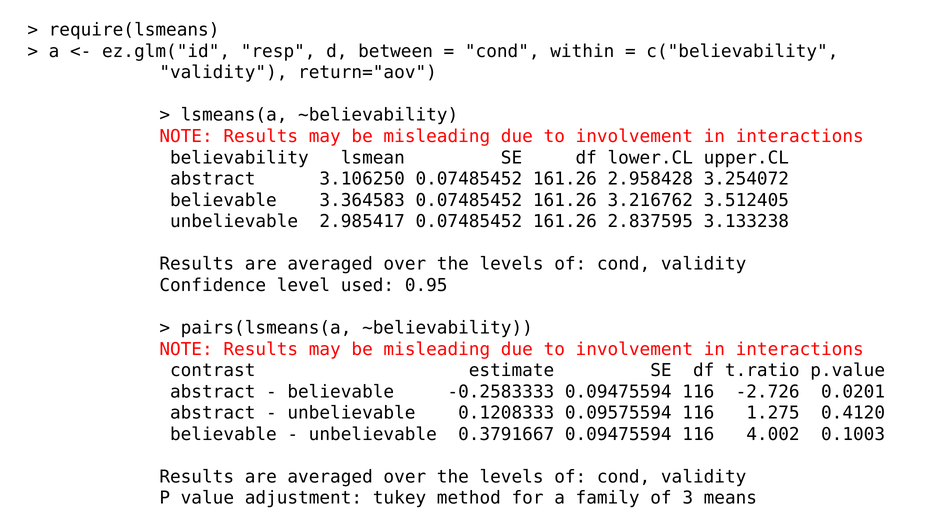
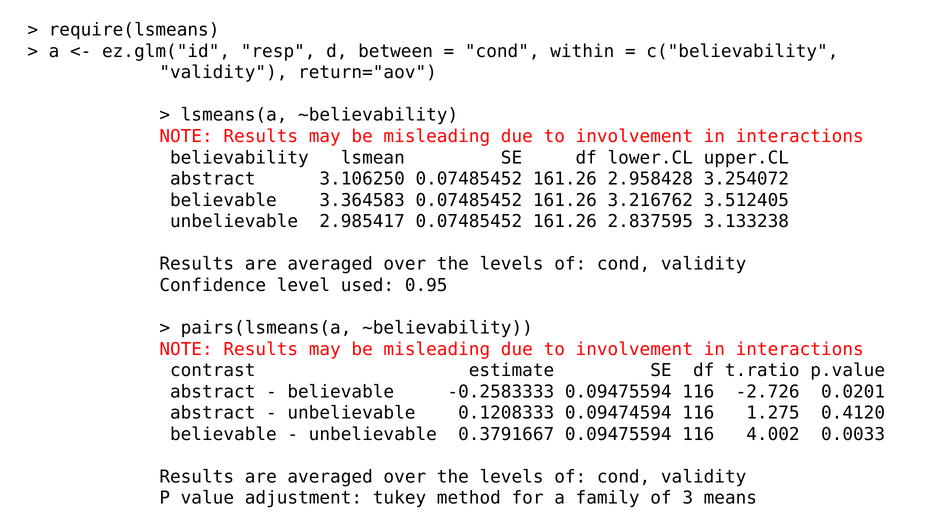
0.09575594: 0.09575594 -> 0.09474594
0.1003: 0.1003 -> 0.0033
